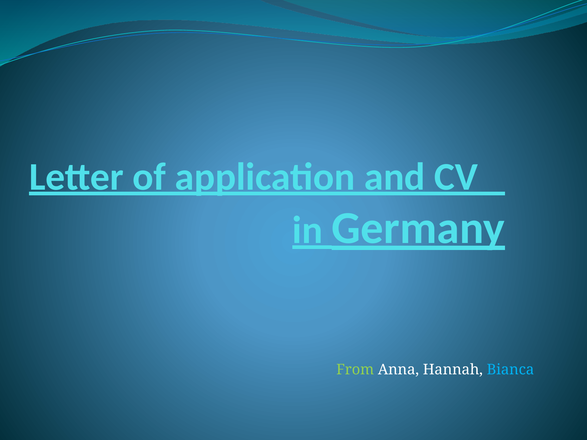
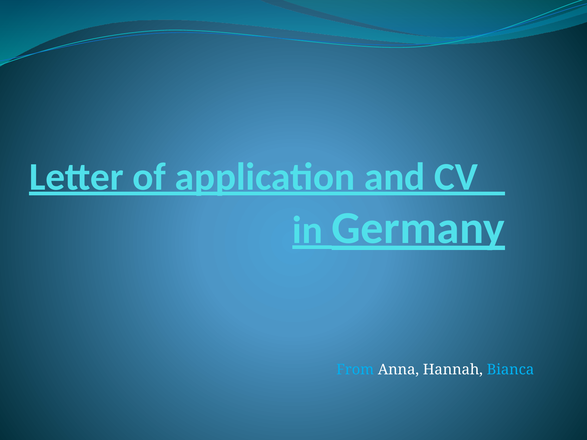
From colour: light green -> light blue
